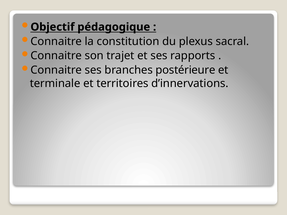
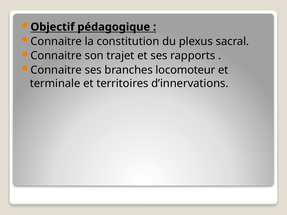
postérieure: postérieure -> locomoteur
